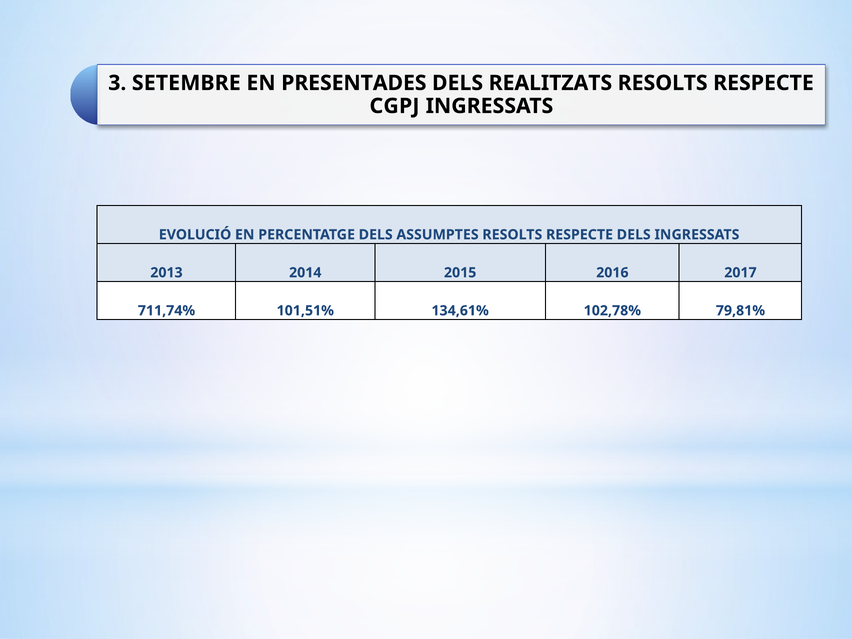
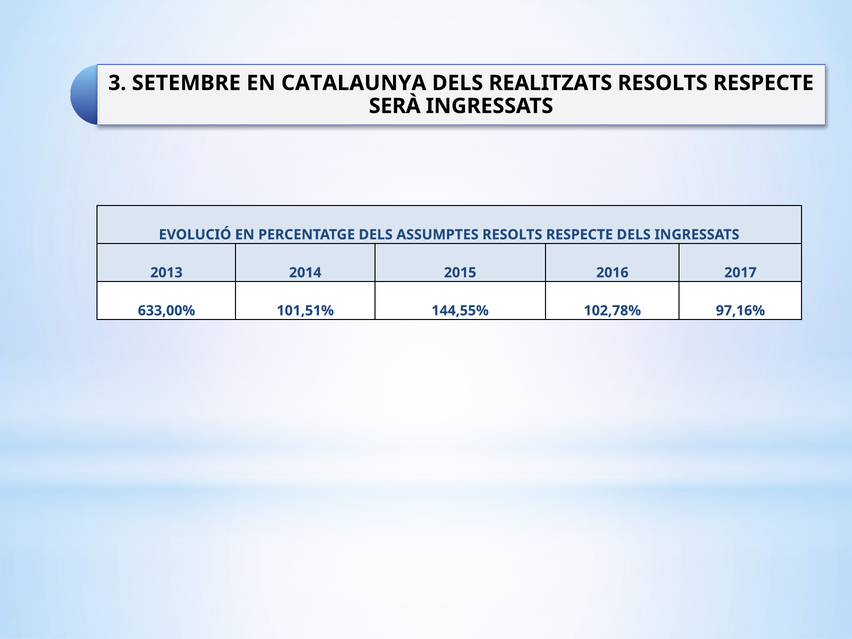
PRESENTADES: PRESENTADES -> CATALAUNYA
CGPJ: CGPJ -> SERÀ
711,74%: 711,74% -> 633,00%
134,61%: 134,61% -> 144,55%
79,81%: 79,81% -> 97,16%
